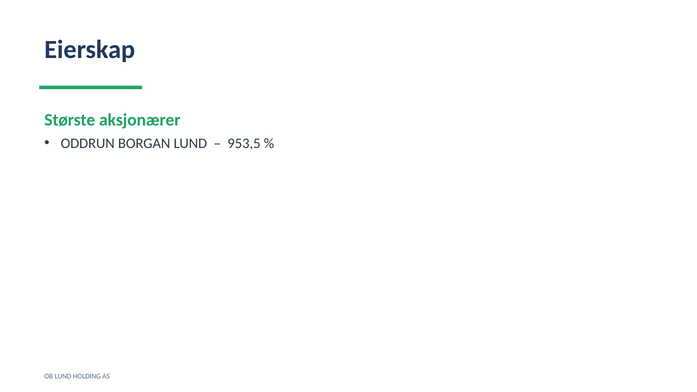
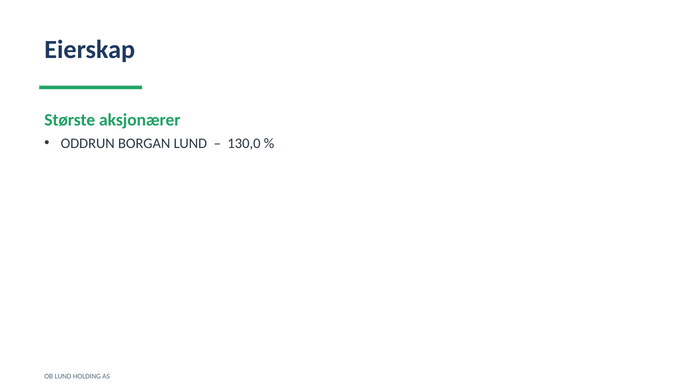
953,5: 953,5 -> 130,0
